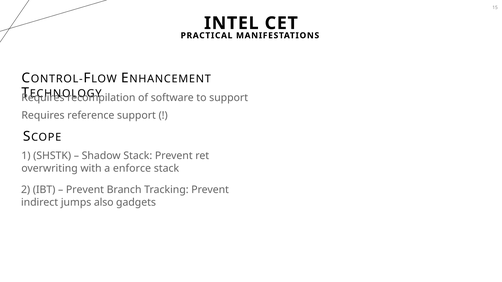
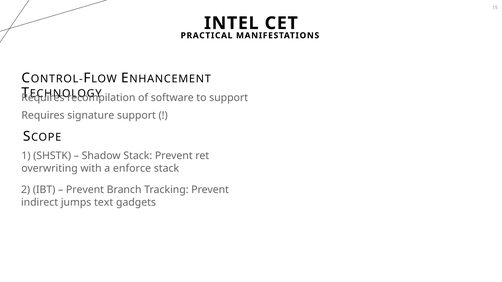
reference: reference -> signature
also: also -> text
